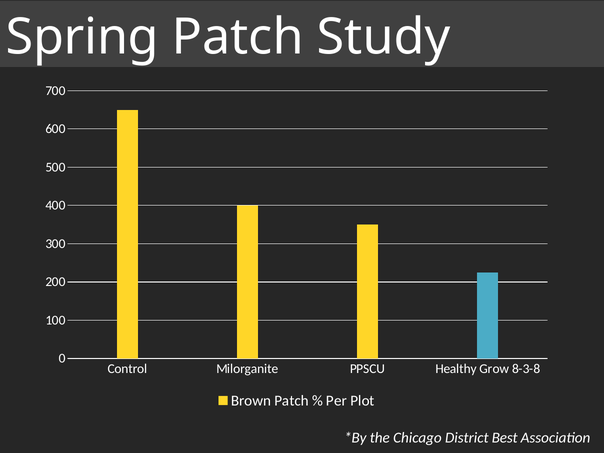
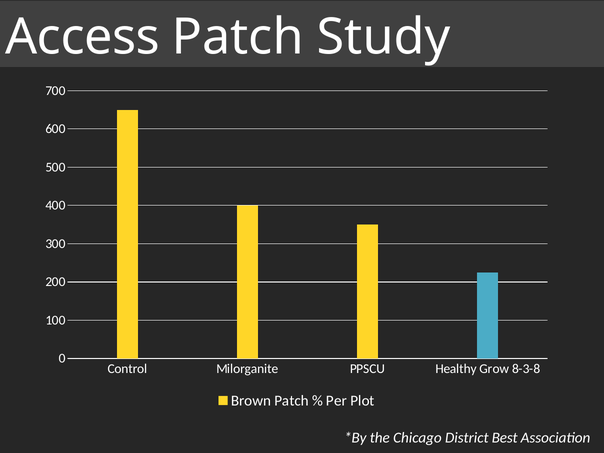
Spring: Spring -> Access
